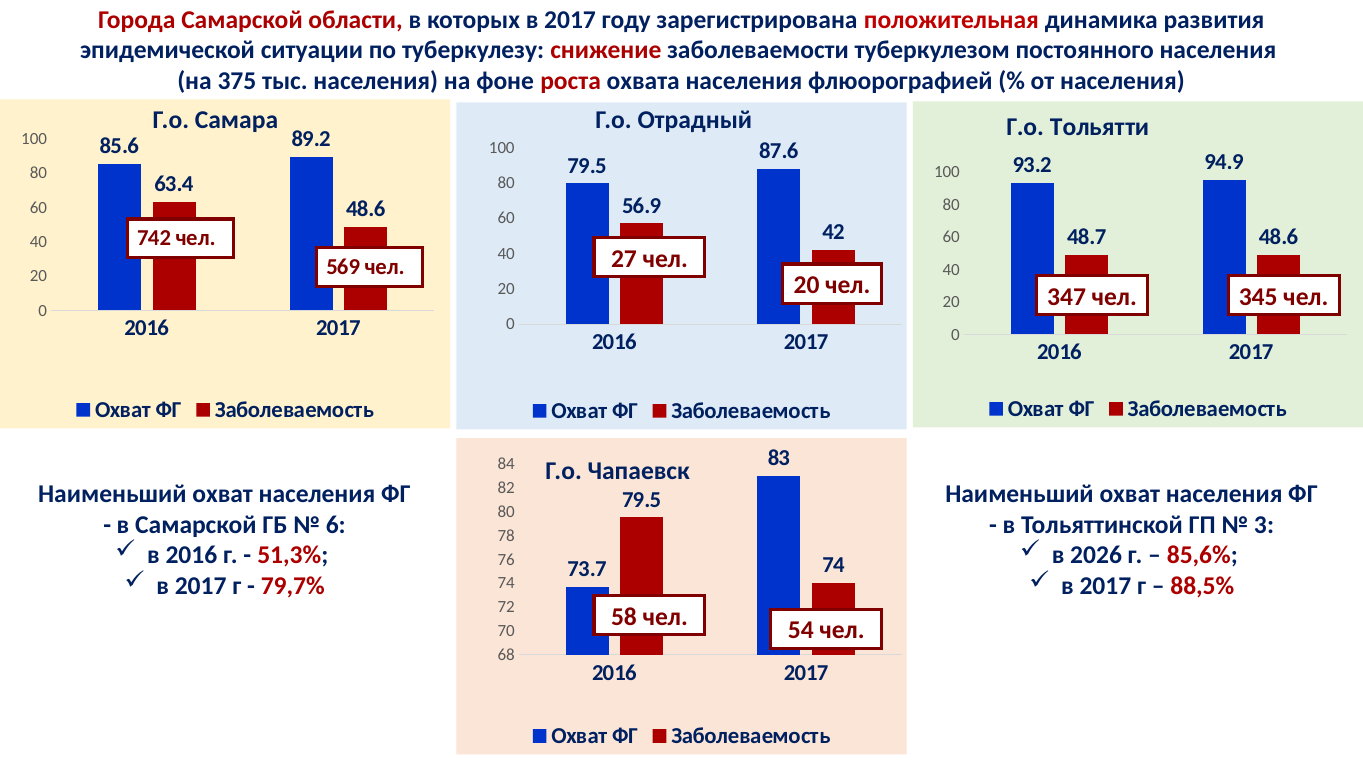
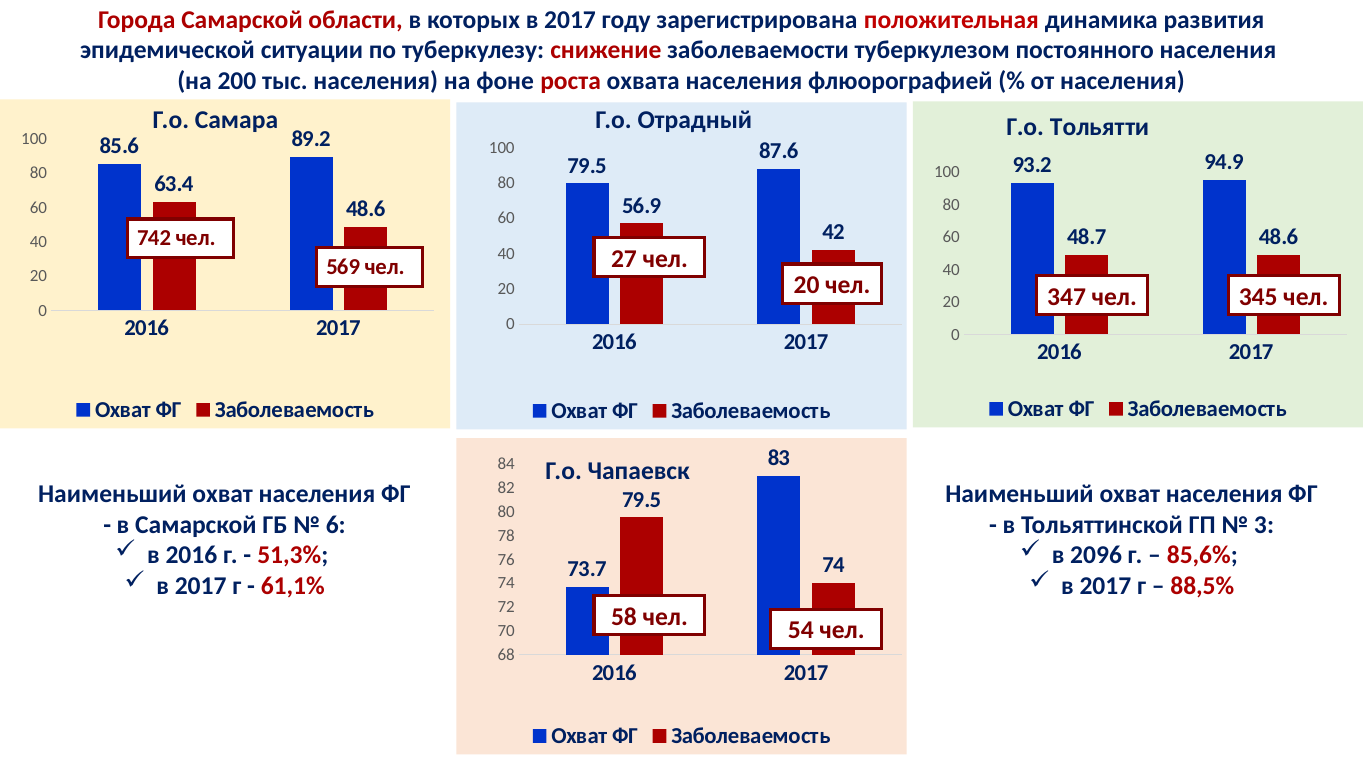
375: 375 -> 200
2026: 2026 -> 2096
79,7%: 79,7% -> 61,1%
